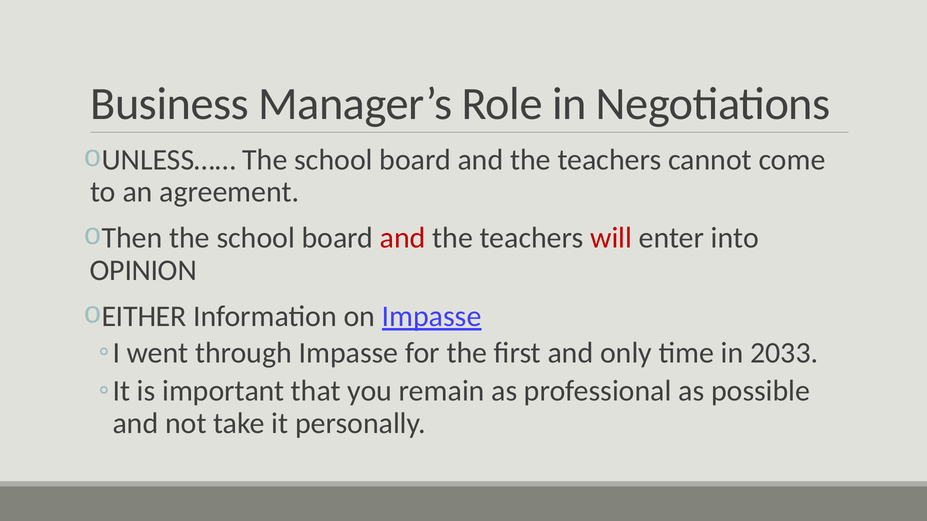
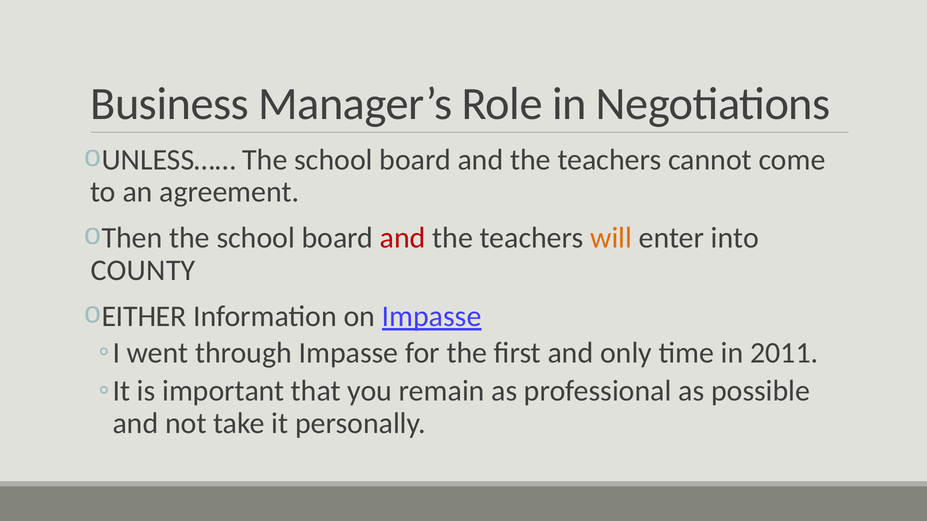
will colour: red -> orange
OPINION: OPINION -> COUNTY
2033: 2033 -> 2011
